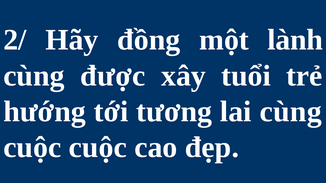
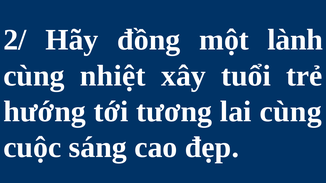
được: được -> nhiệt
cuộc cuộc: cuộc -> sáng
